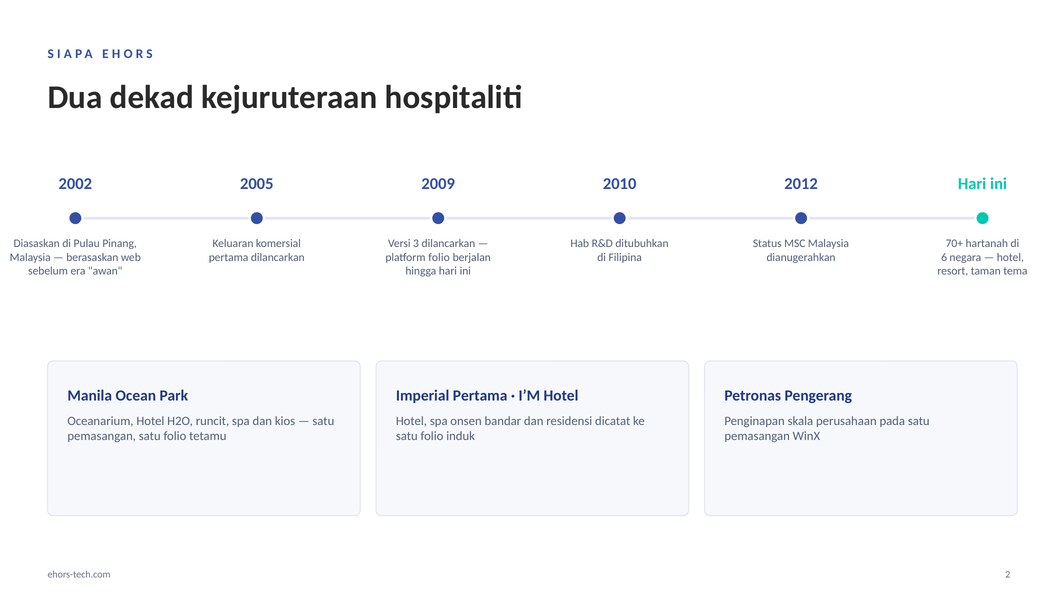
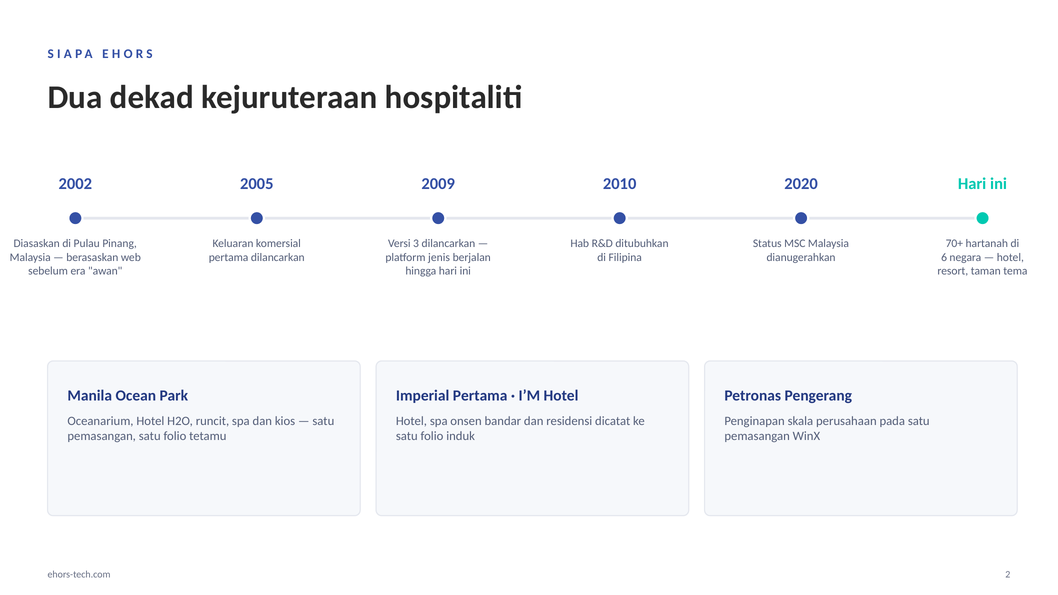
2012: 2012 -> 2020
platform folio: folio -> jenis
